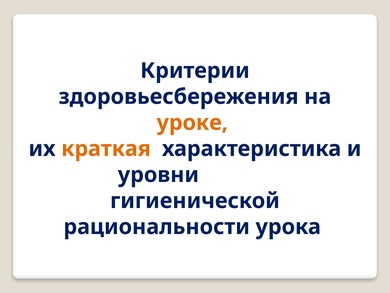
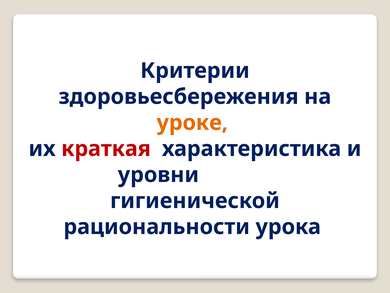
краткая colour: orange -> red
